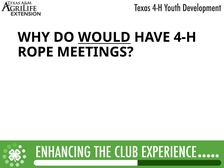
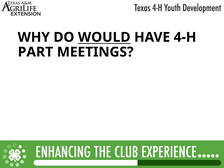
ROPE: ROPE -> PART
